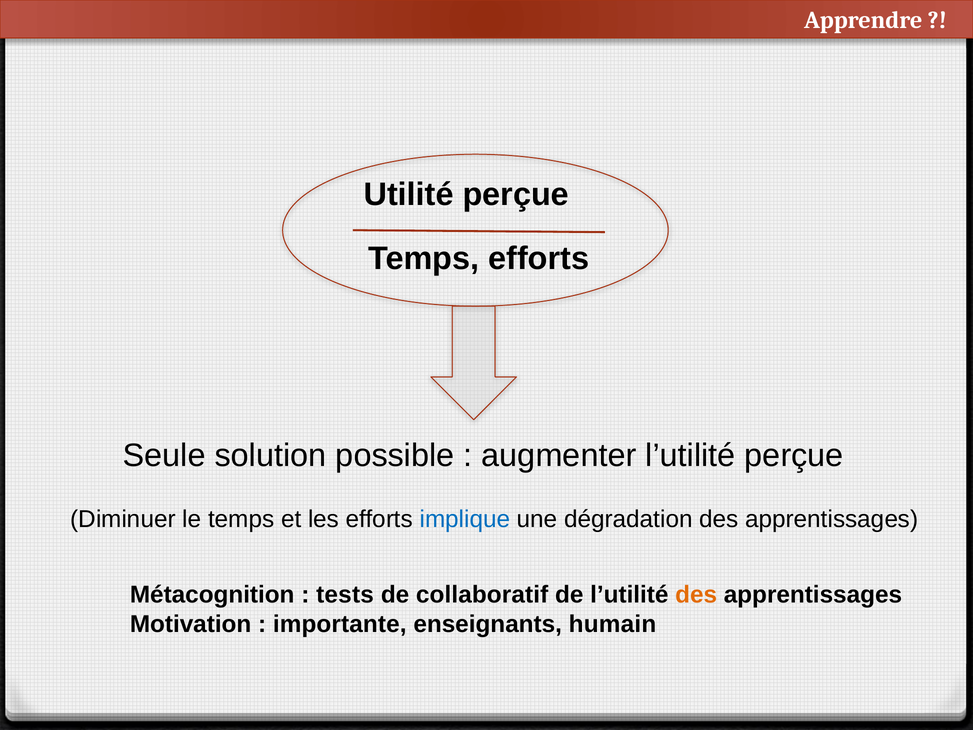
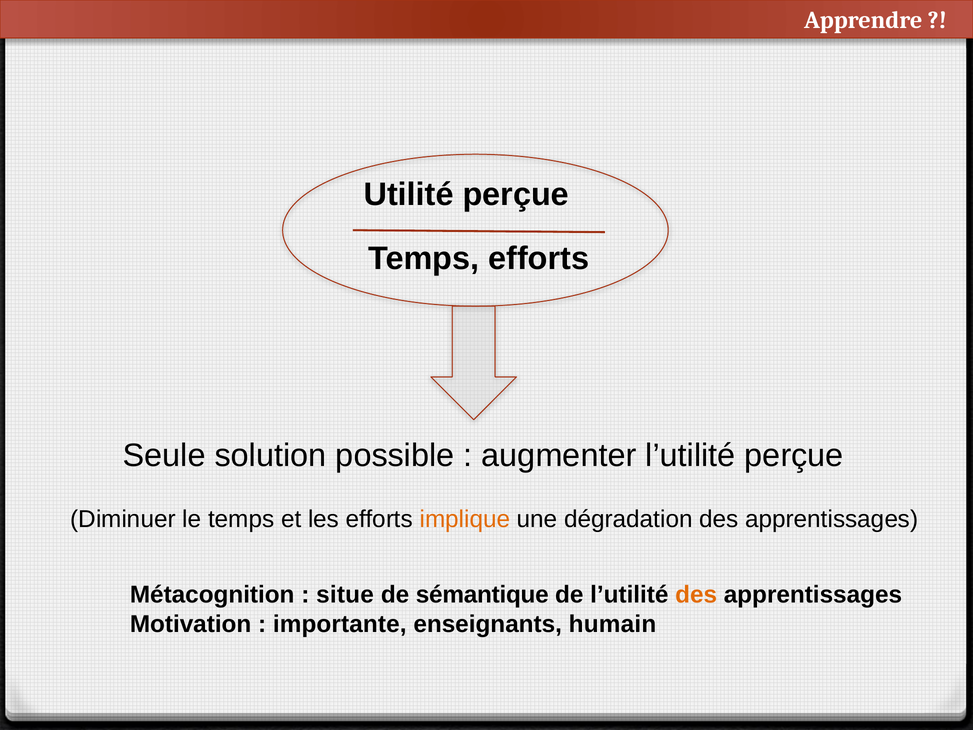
implique colour: blue -> orange
tests: tests -> situe
collaboratif: collaboratif -> sémantique
